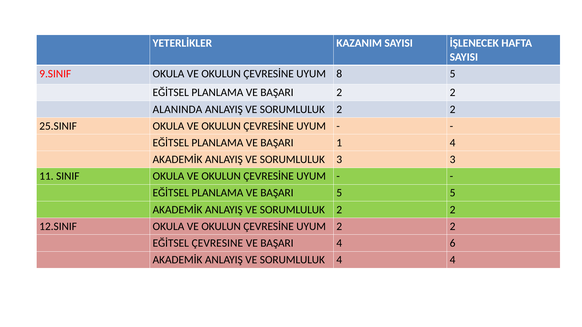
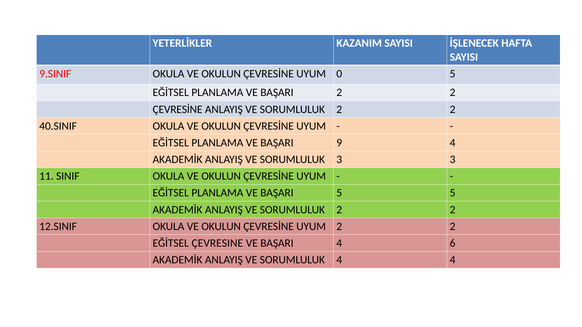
8: 8 -> 0
ALANINDA at (177, 109): ALANINDA -> ÇEVRESİNE
25.SINIF: 25.SINIF -> 40.SINIF
1: 1 -> 9
